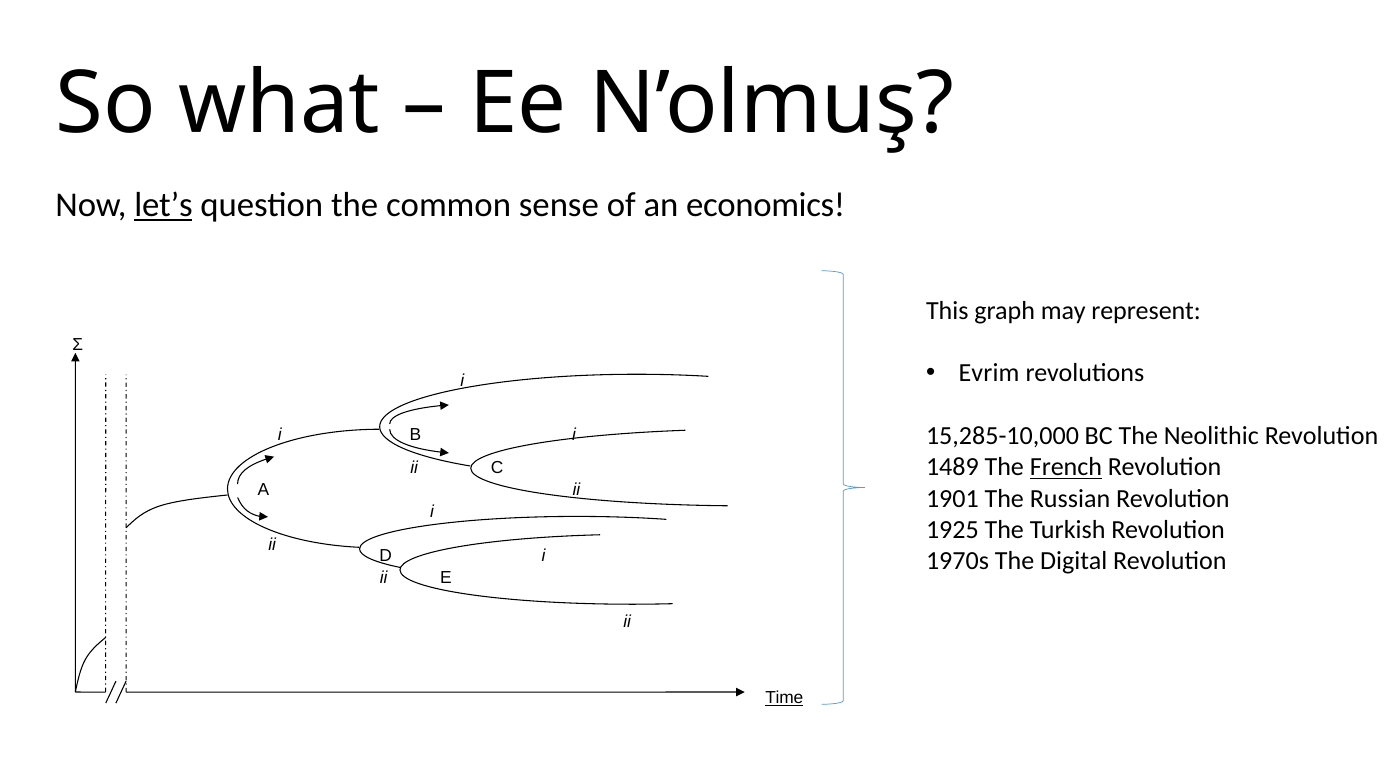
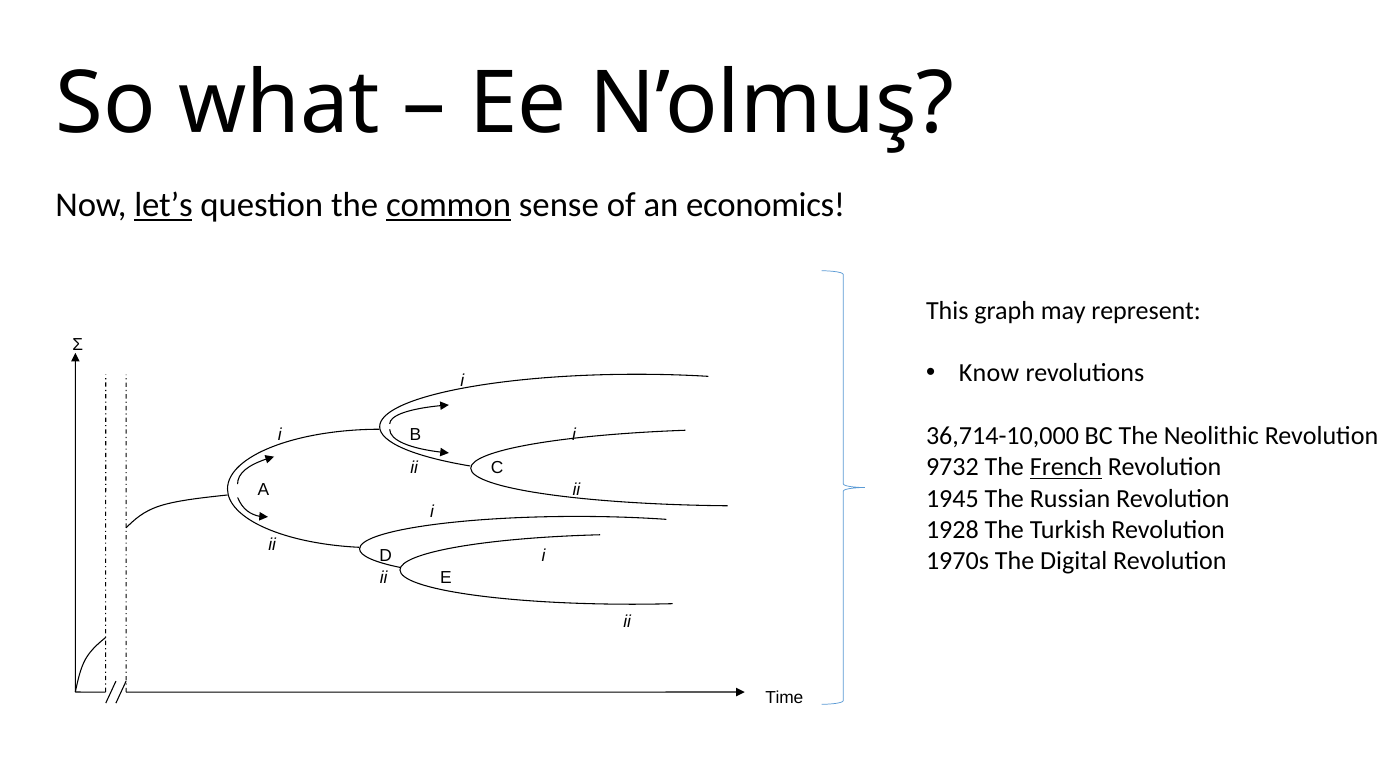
common underline: none -> present
Evrim: Evrim -> Know
15,285-10,000: 15,285-10,000 -> 36,714-10,000
1489: 1489 -> 9732
1901: 1901 -> 1945
1925: 1925 -> 1928
Time underline: present -> none
